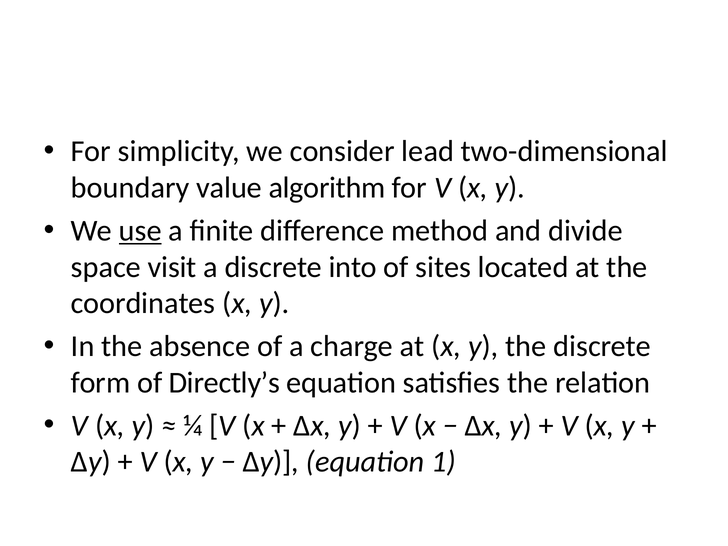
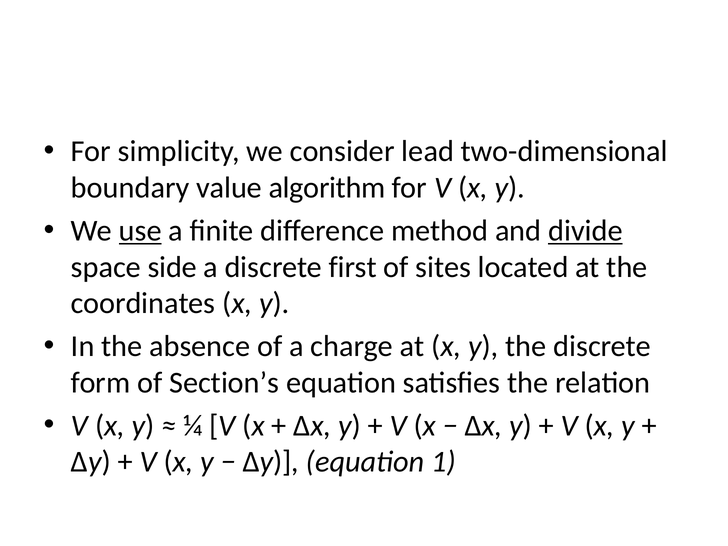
divide underline: none -> present
visit: visit -> side
into: into -> first
Directly’s: Directly’s -> Section’s
